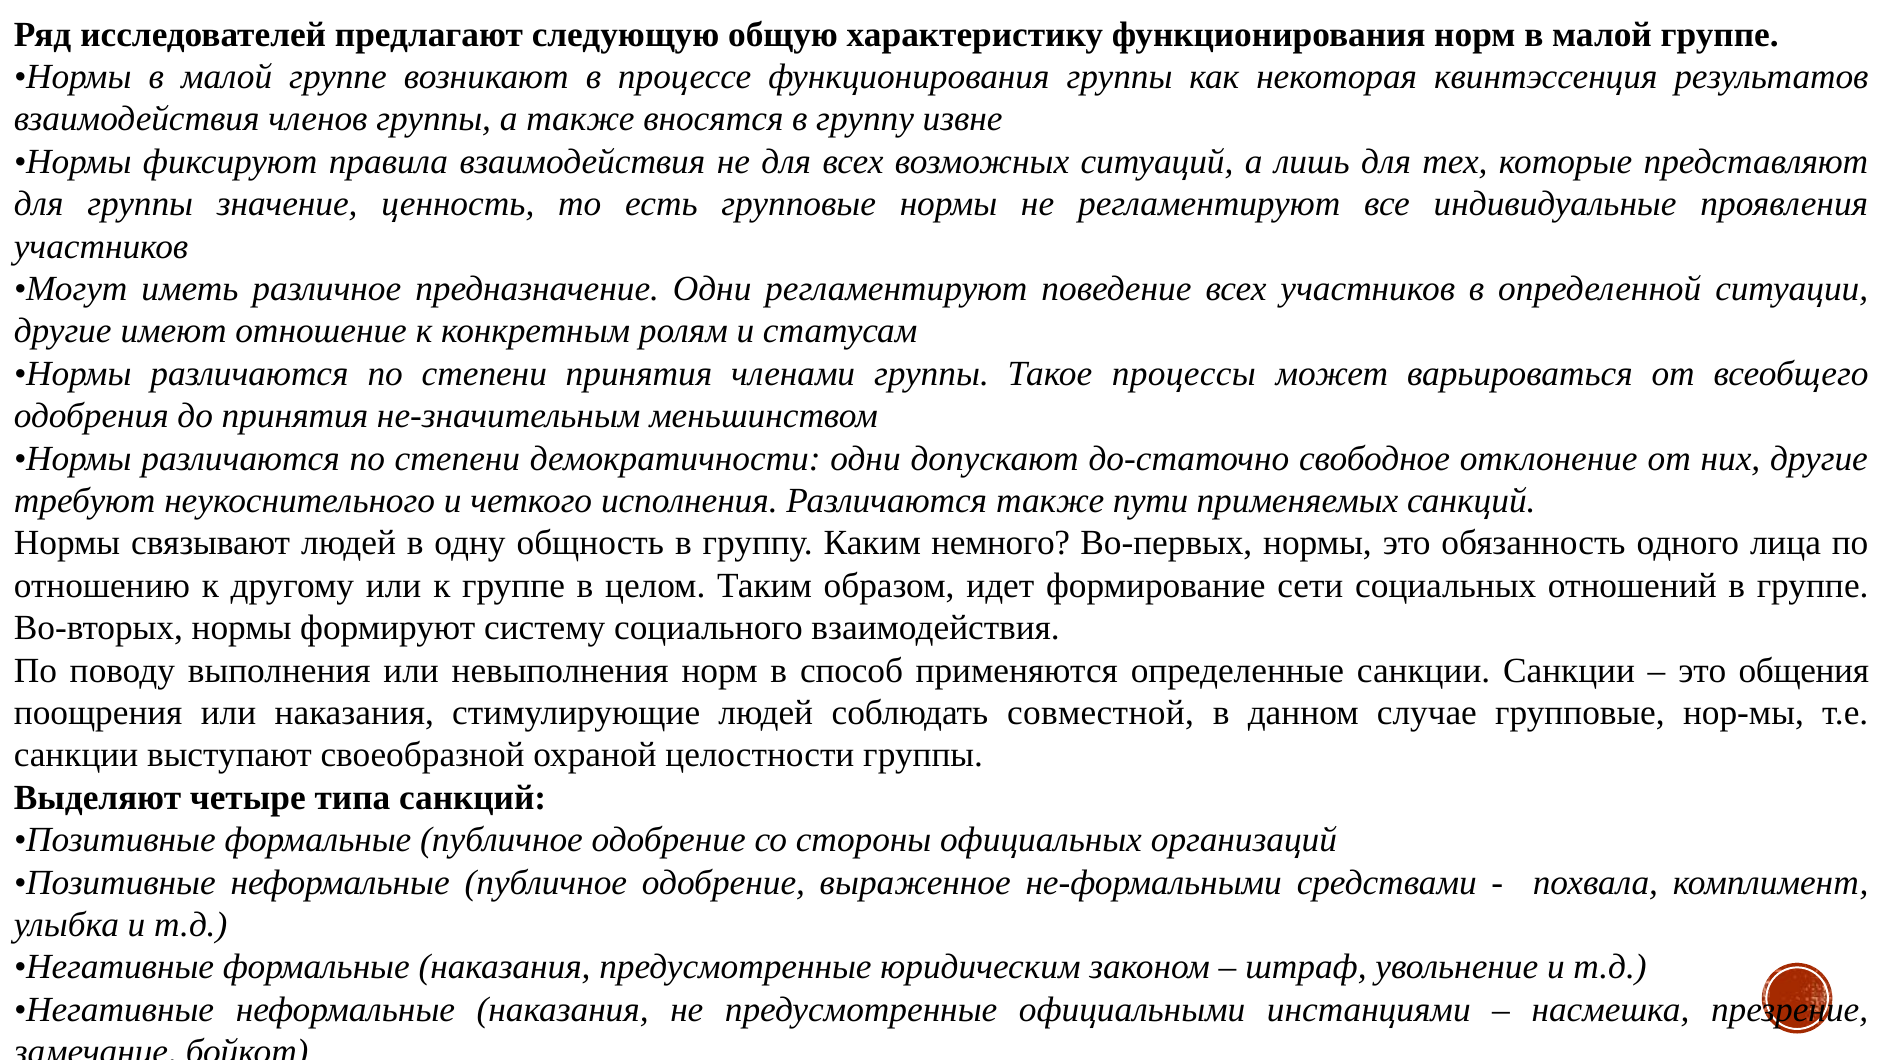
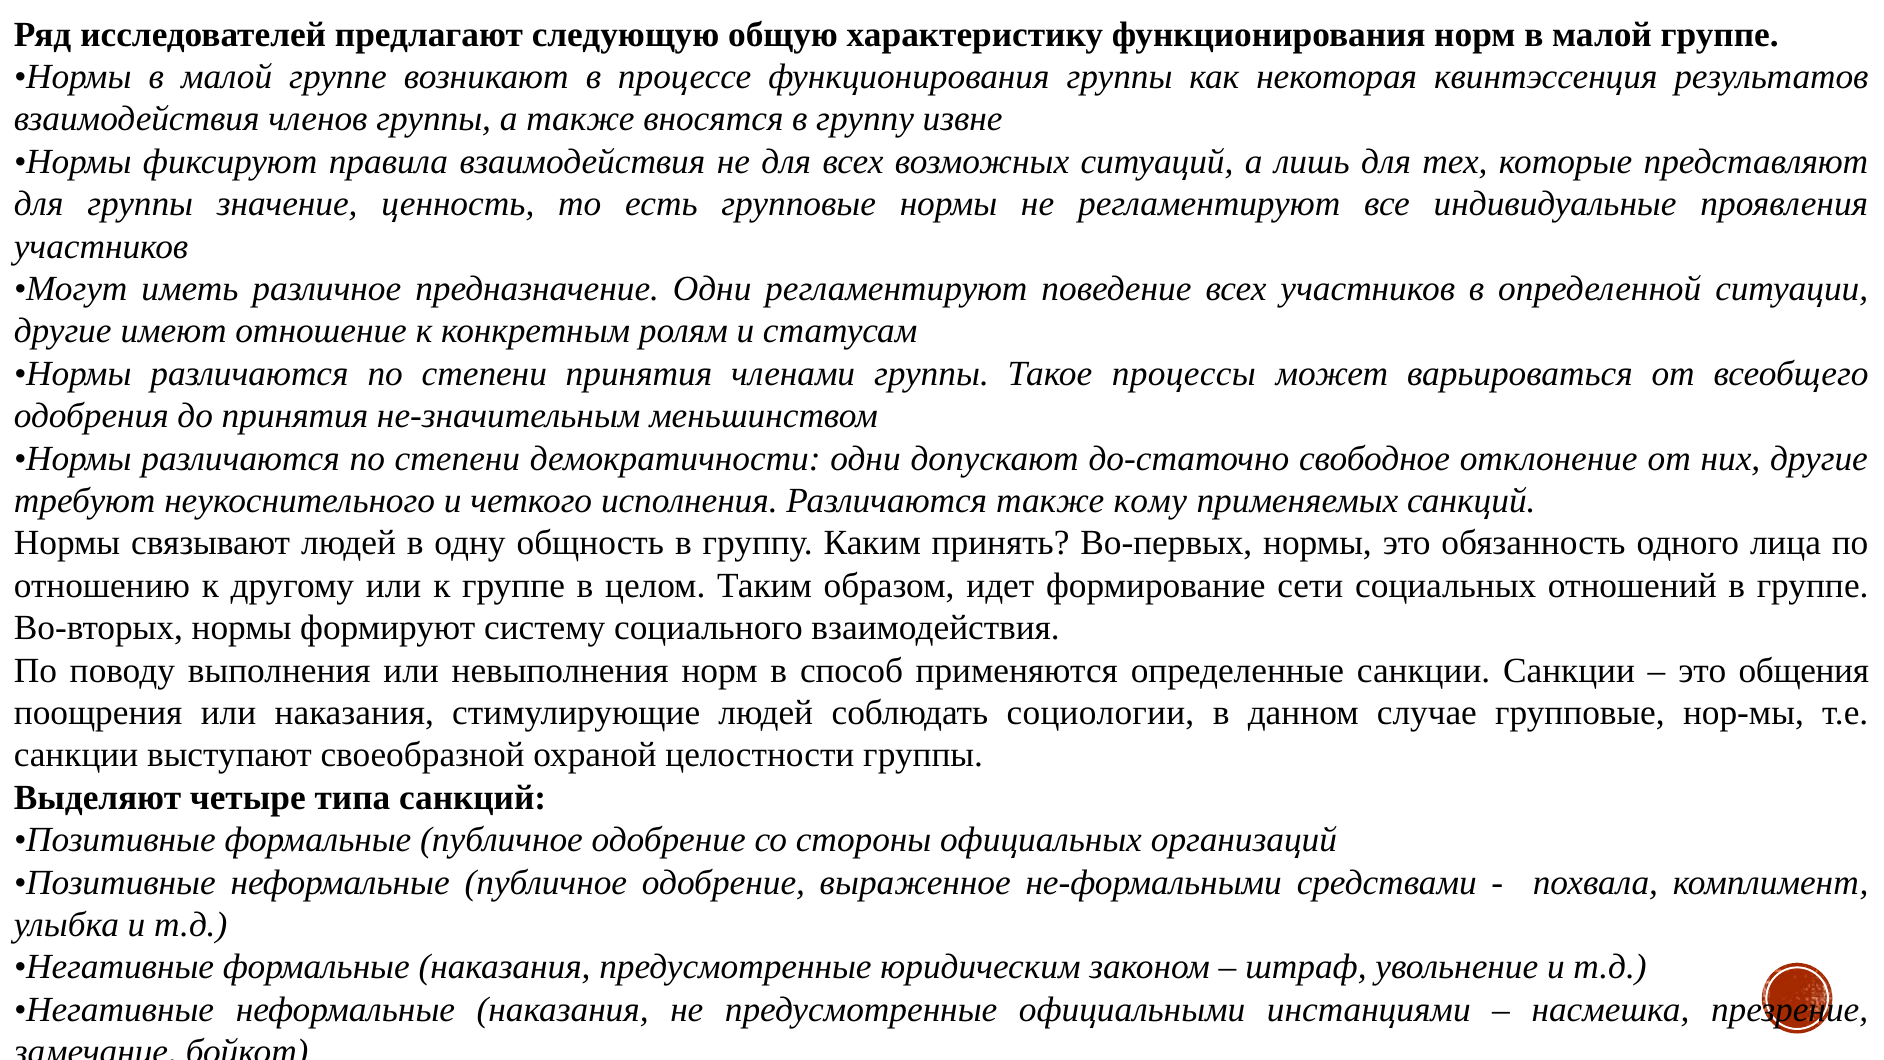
пути: пути -> кому
немного: немного -> принять
совместной: совместной -> социологии
